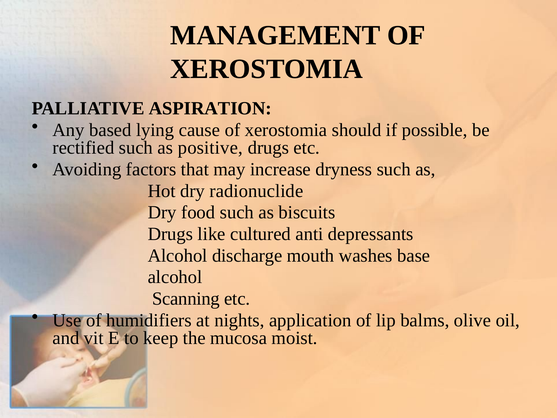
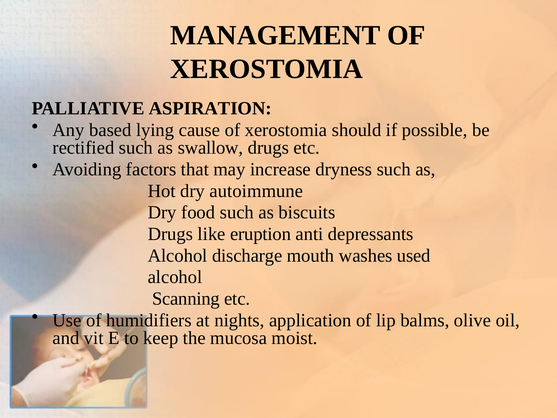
positive: positive -> swallow
radionuclide: radionuclide -> autoimmune
cultured: cultured -> eruption
base: base -> used
